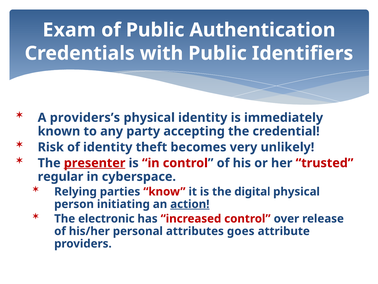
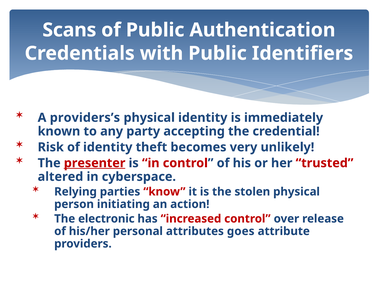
Exam: Exam -> Scans
regular: regular -> altered
digital: digital -> stolen
action underline: present -> none
